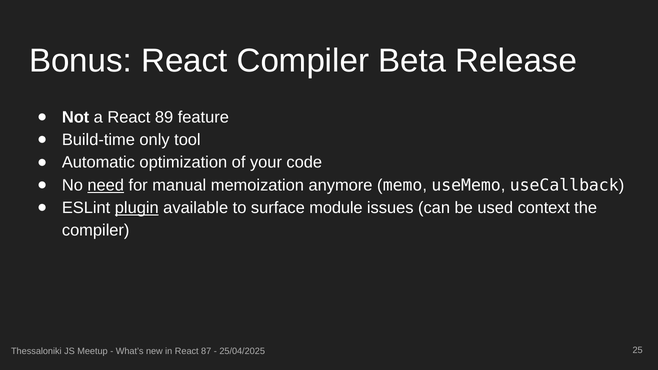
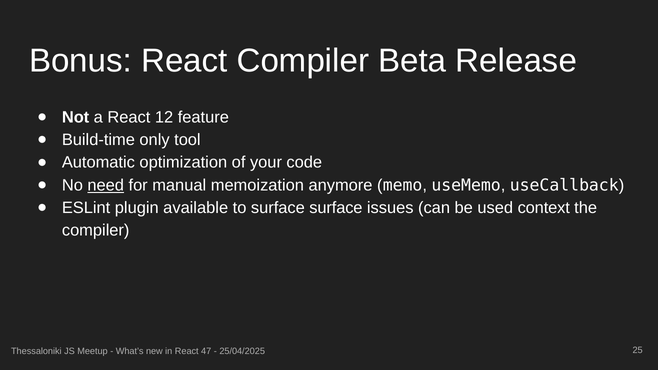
89: 89 -> 12
plugin underline: present -> none
surface module: module -> surface
87: 87 -> 47
